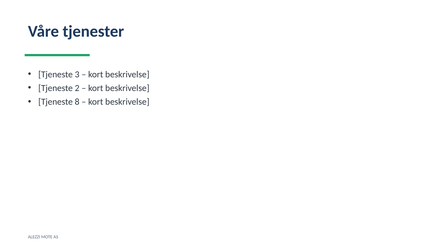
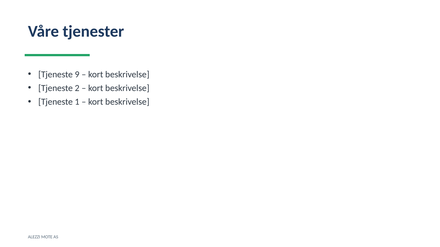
3: 3 -> 9
8: 8 -> 1
